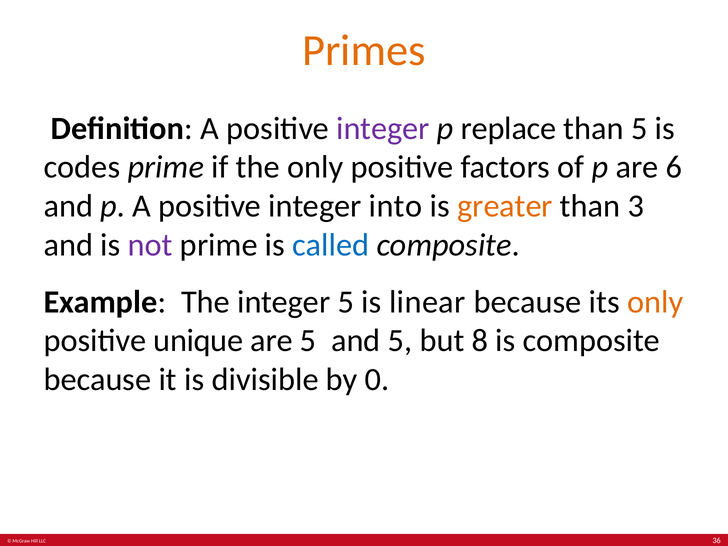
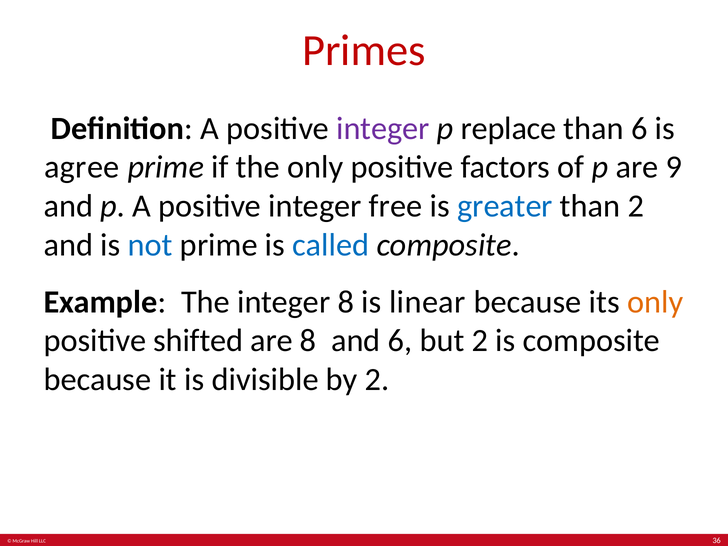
Primes colour: orange -> red
than 5: 5 -> 6
codes: codes -> agree
6: 6 -> 9
into: into -> free
greater colour: orange -> blue
than 3: 3 -> 2
not colour: purple -> blue
integer 5: 5 -> 8
unique: unique -> shifted
are 5: 5 -> 8
and 5: 5 -> 6
but 8: 8 -> 2
by 0: 0 -> 2
